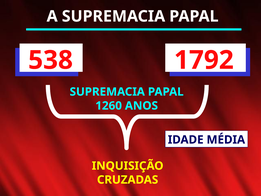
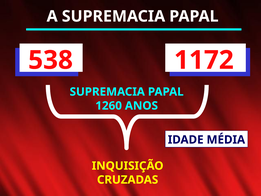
1792: 1792 -> 1172
